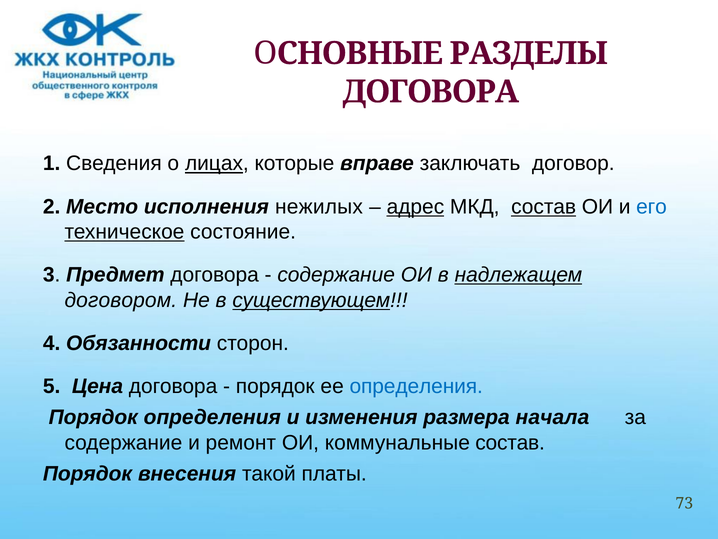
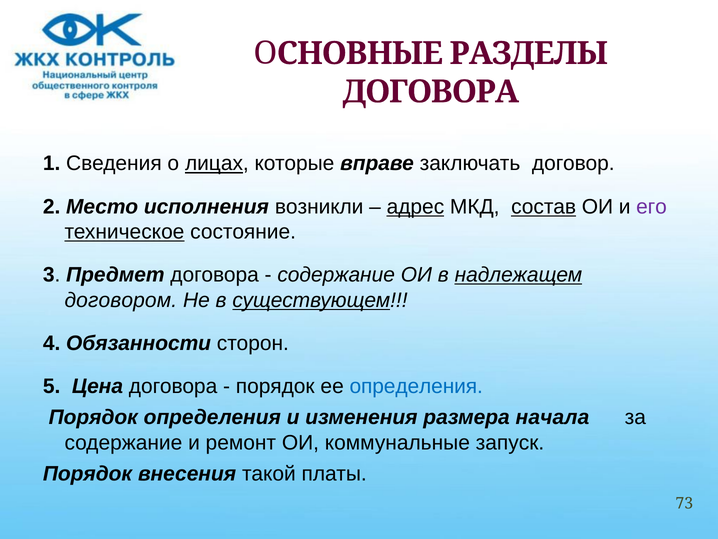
нежилых: нежилых -> возникли
его colour: blue -> purple
коммунальные состав: состав -> запуск
